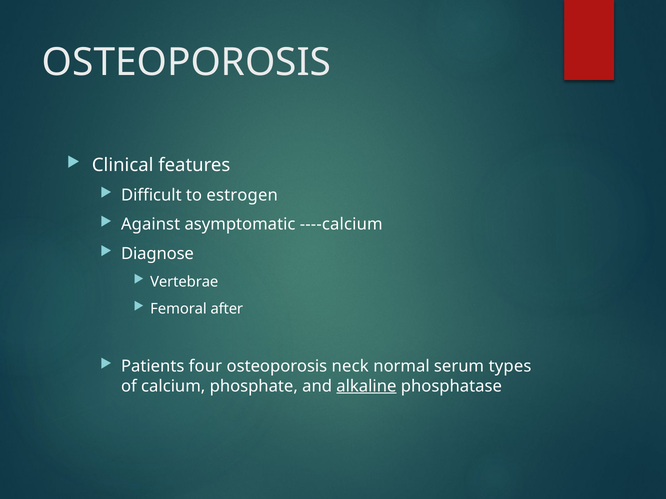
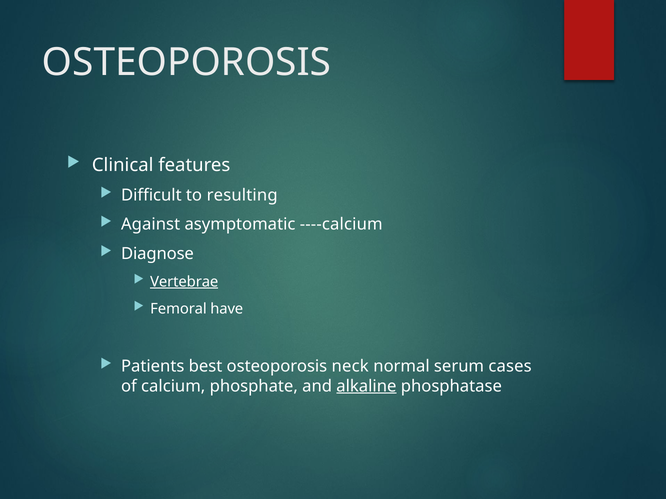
estrogen: estrogen -> resulting
Vertebrae underline: none -> present
after: after -> have
four: four -> best
types: types -> cases
